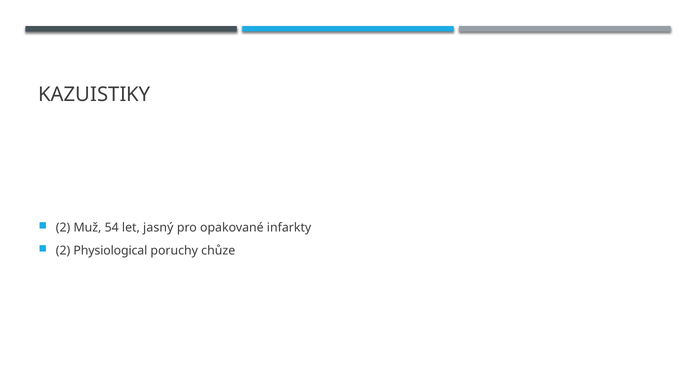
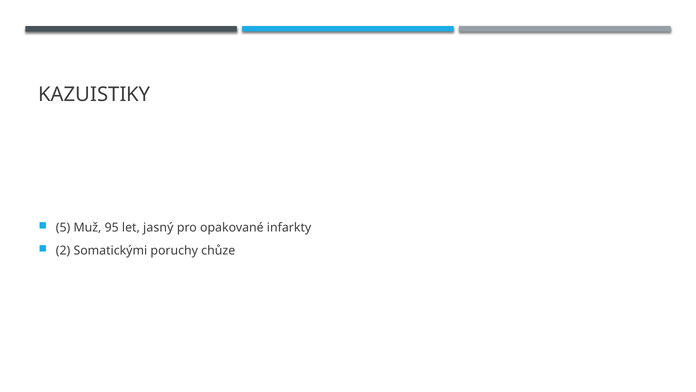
2 at (63, 227): 2 -> 5
54: 54 -> 95
Physiological: Physiological -> Somatickými
